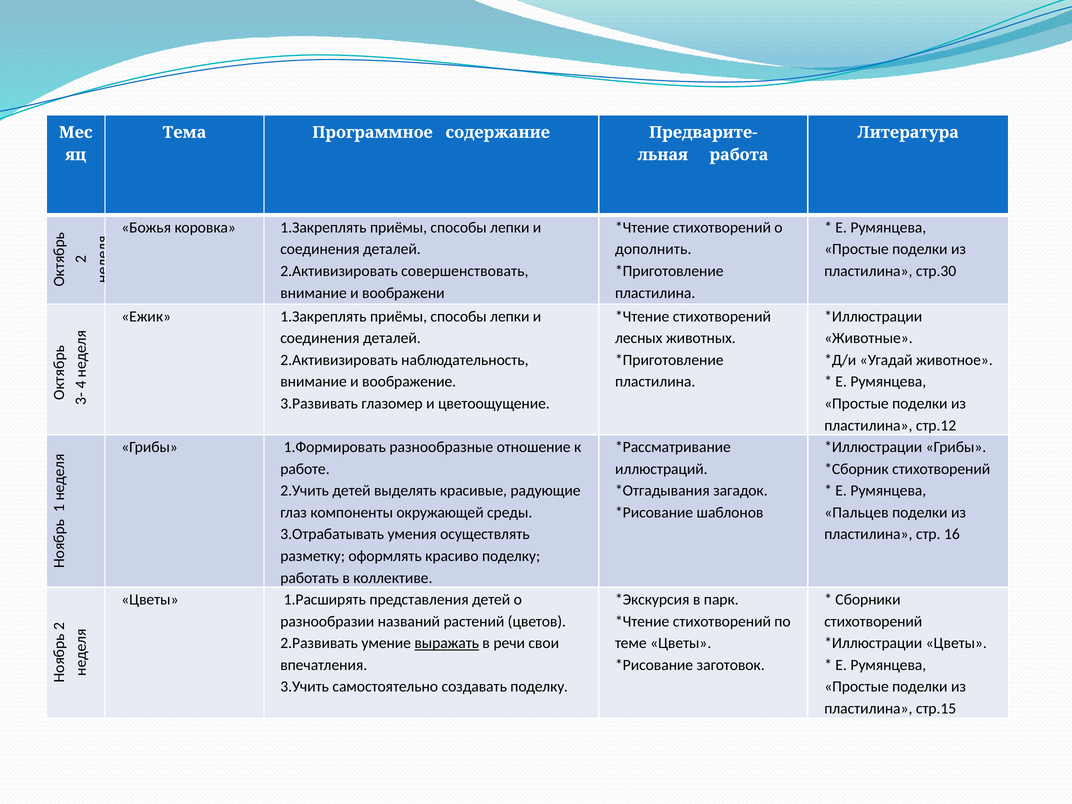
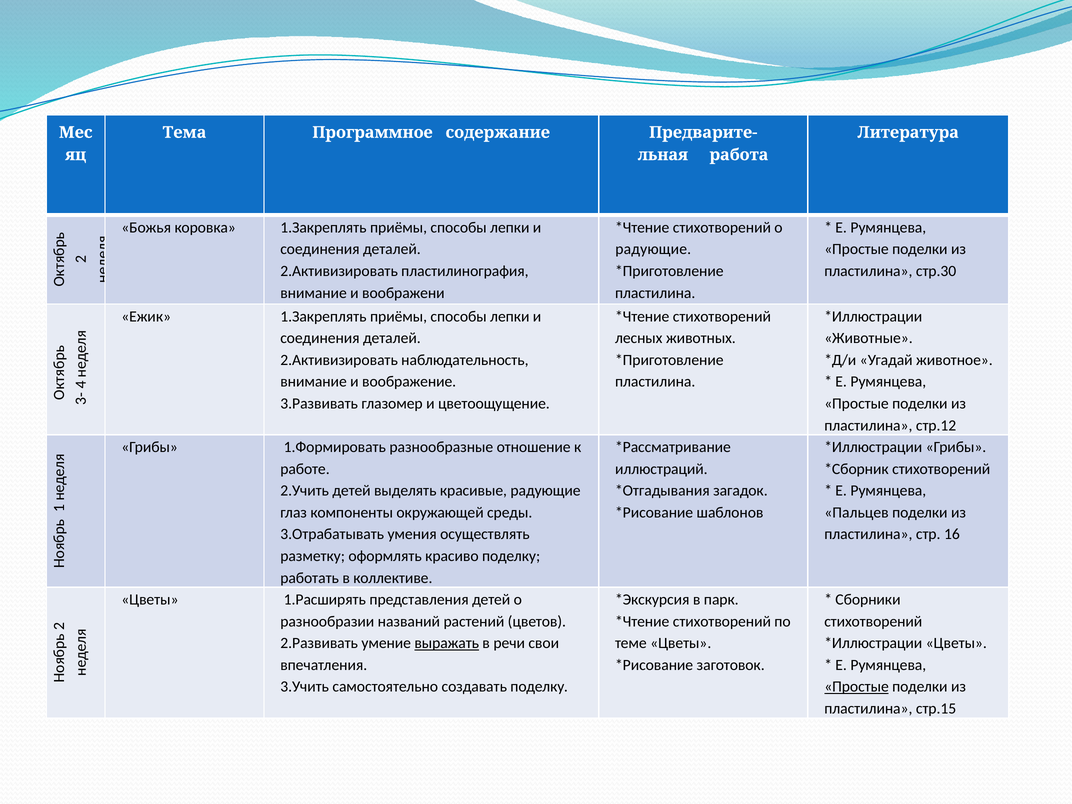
дополнить at (653, 249): дополнить -> радующие
совершенствовать: совершенствовать -> пластилинография
Простые at (857, 687) underline: none -> present
